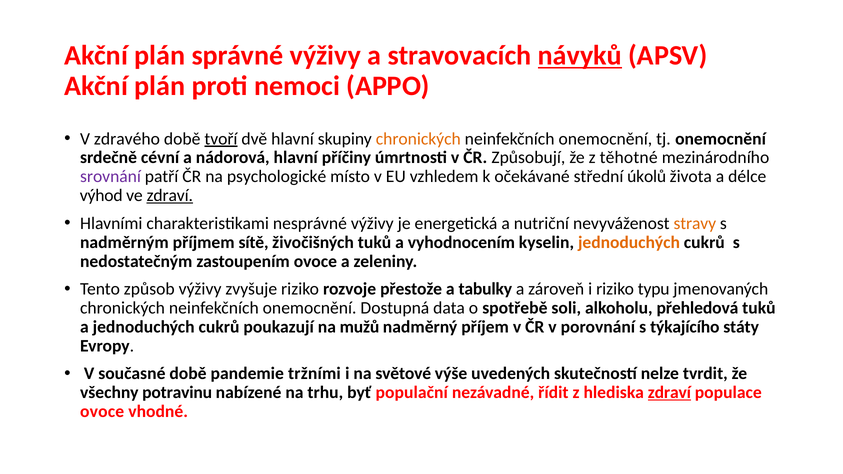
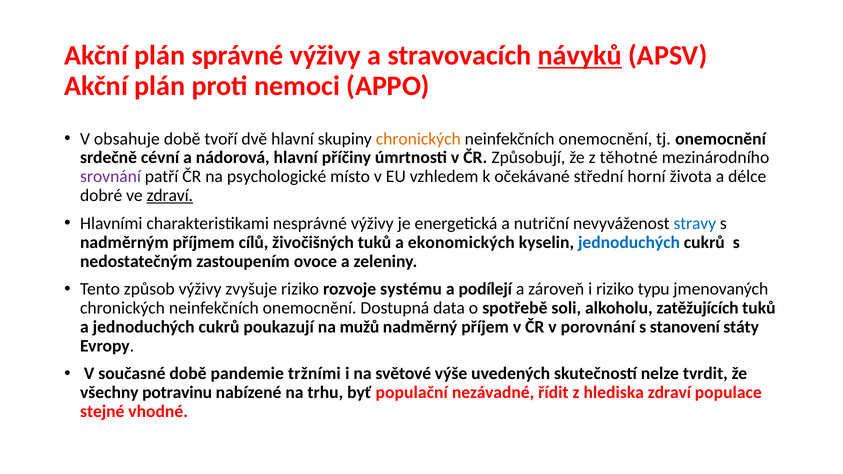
zdravého: zdravého -> obsahuje
tvoří underline: present -> none
úkolů: úkolů -> horní
výhod: výhod -> dobré
stravy colour: orange -> blue
sítě: sítě -> cílů
vyhodnocením: vyhodnocením -> ekonomických
jednoduchých at (629, 242) colour: orange -> blue
přestože: přestože -> systému
tabulky: tabulky -> podílejí
přehledová: přehledová -> zatěžujících
týkajícího: týkajícího -> stanovení
zdraví at (669, 393) underline: present -> none
ovoce at (102, 412): ovoce -> stejné
